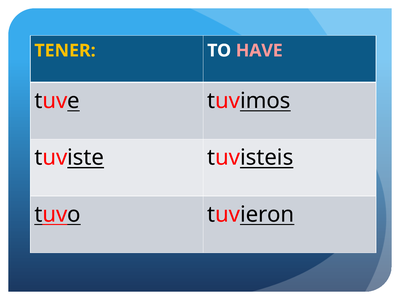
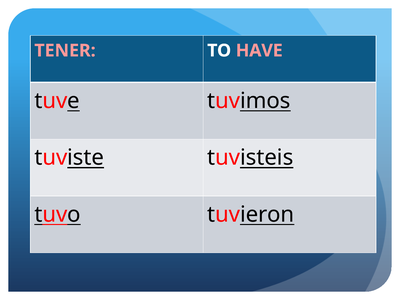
TENER colour: yellow -> pink
